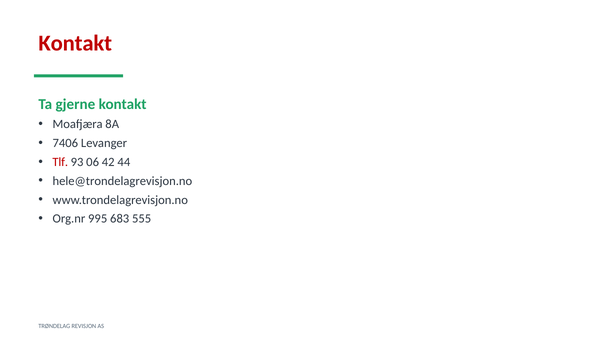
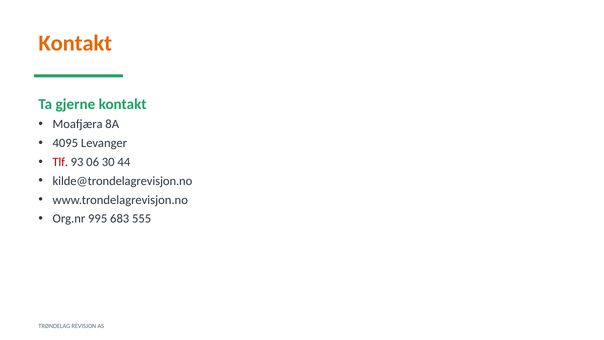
Kontakt at (75, 43) colour: red -> orange
7406: 7406 -> 4095
42: 42 -> 30
hele@trondelagrevisjon.no: hele@trondelagrevisjon.no -> kilde@trondelagrevisjon.no
